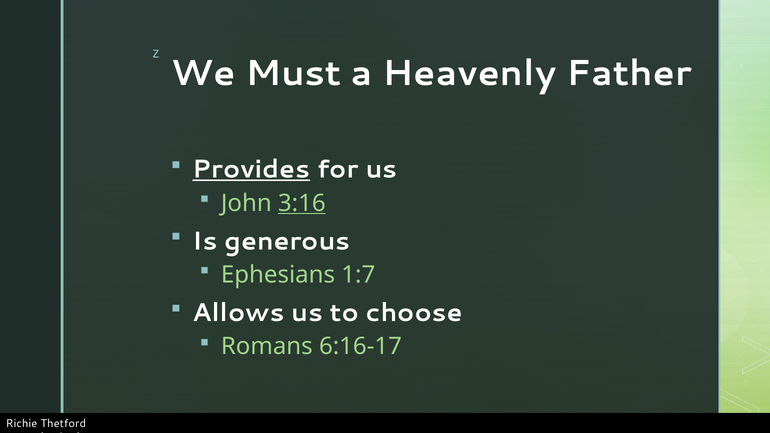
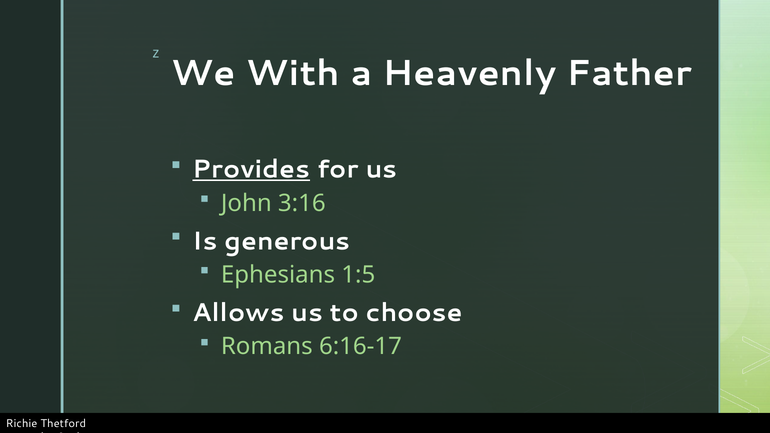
Must: Must -> With
3:16 underline: present -> none
1:7: 1:7 -> 1:5
